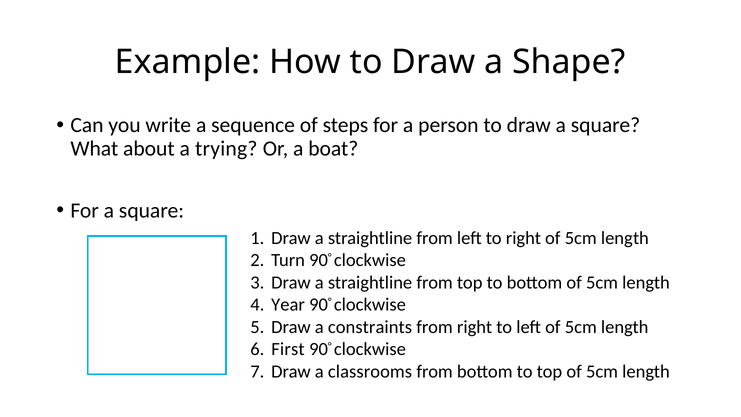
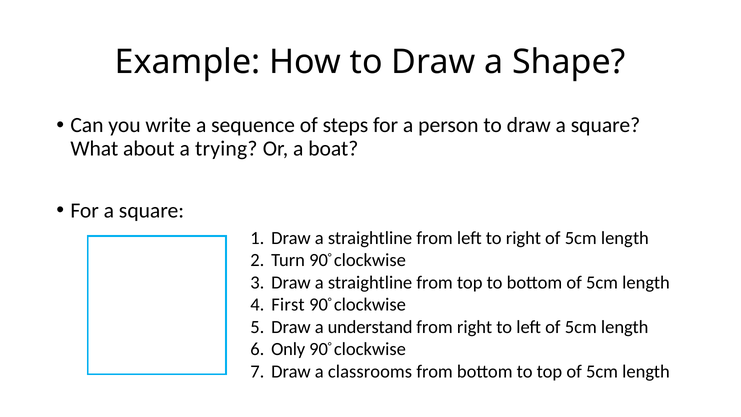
Year: Year -> First
constraints: constraints -> understand
First: First -> Only
